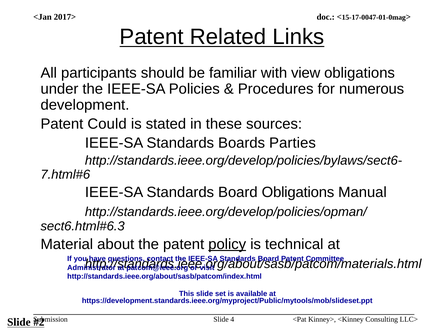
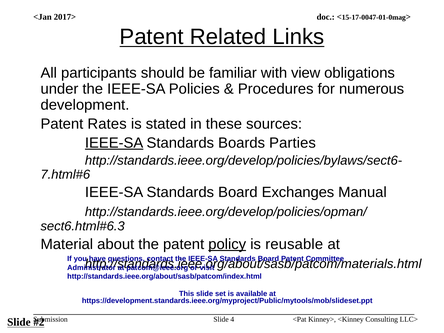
Could: Could -> Rates
IEEE-SA at (114, 143) underline: none -> present
Board Obligations: Obligations -> Exchanges
technical: technical -> reusable
